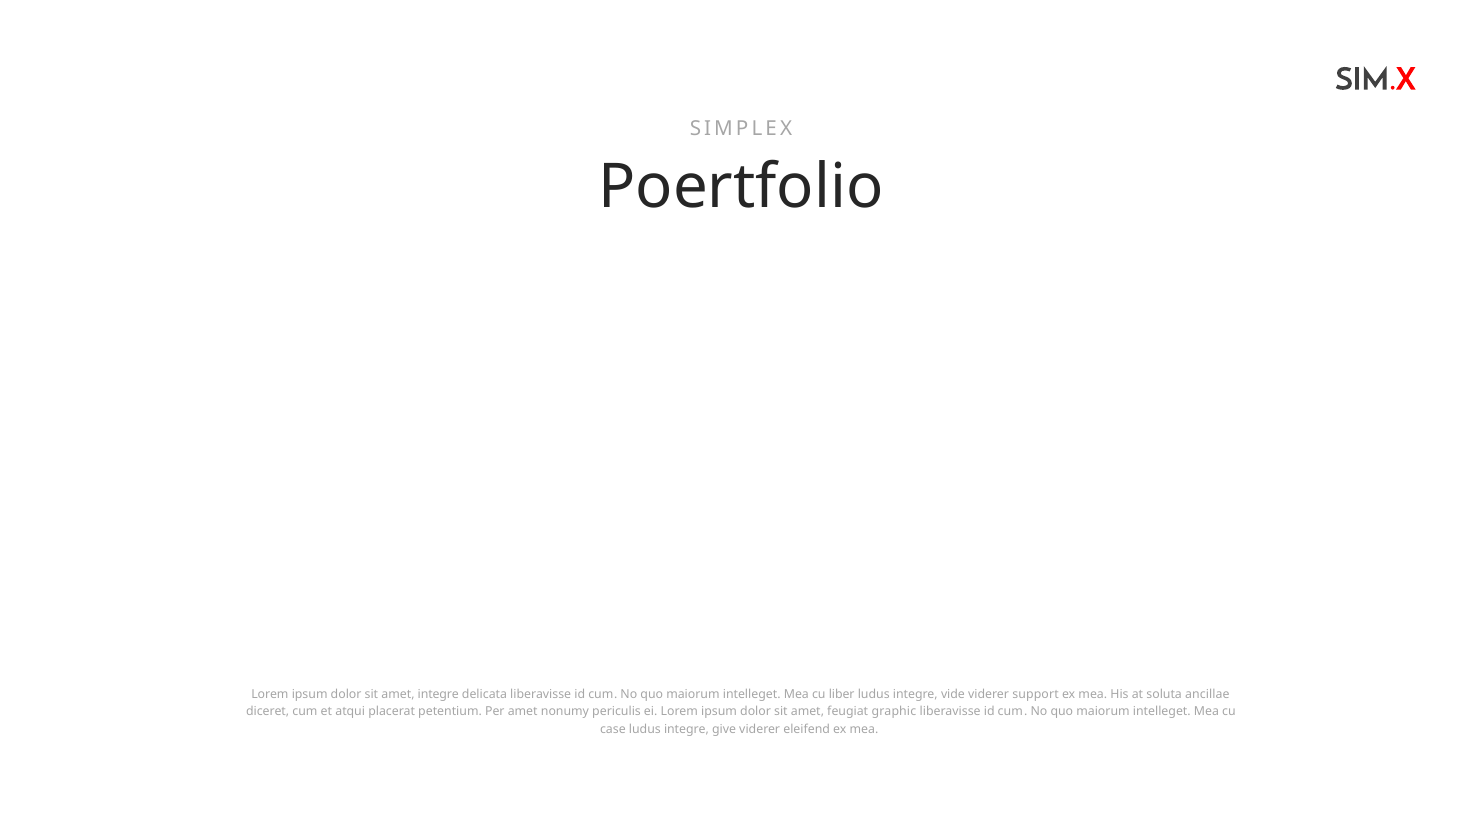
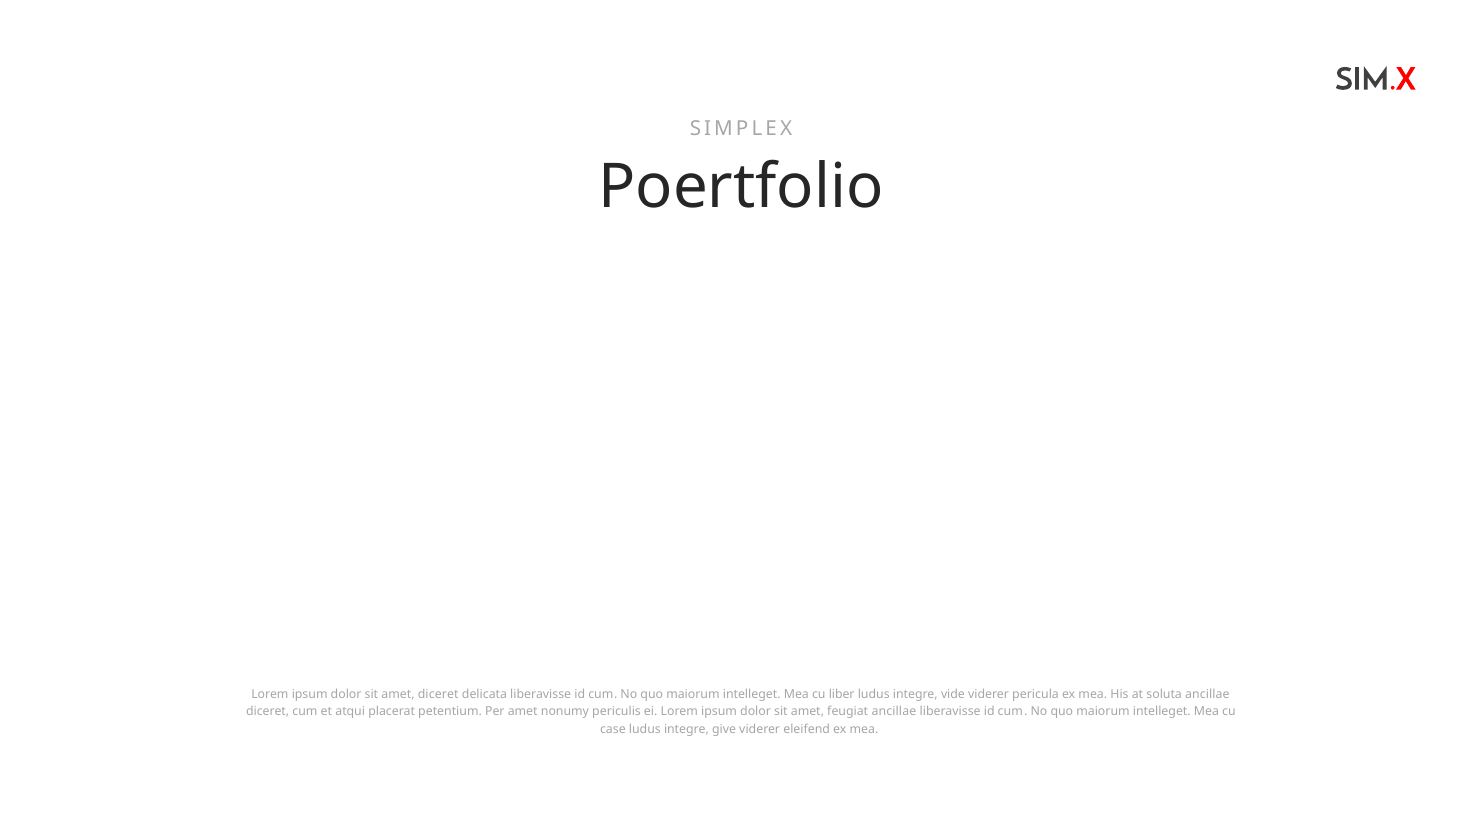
amet integre: integre -> diceret
support: support -> pericula
feugiat graphic: graphic -> ancillae
